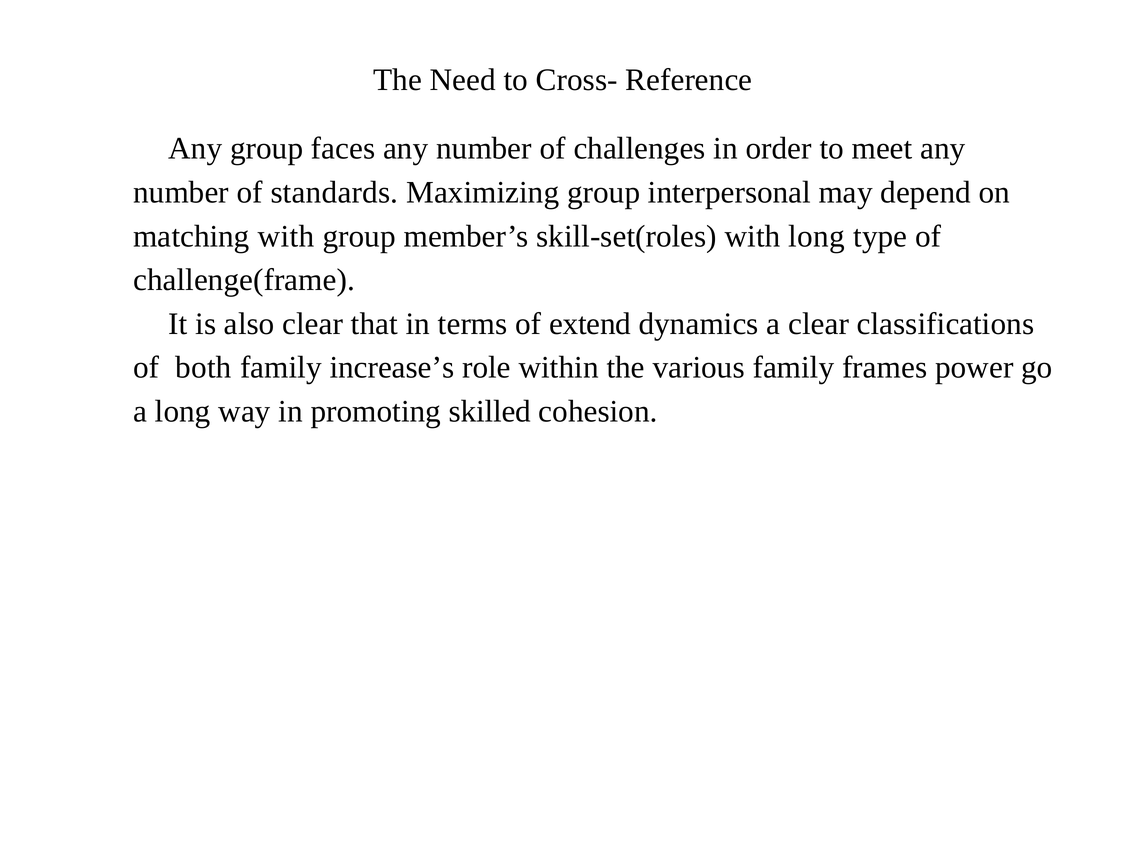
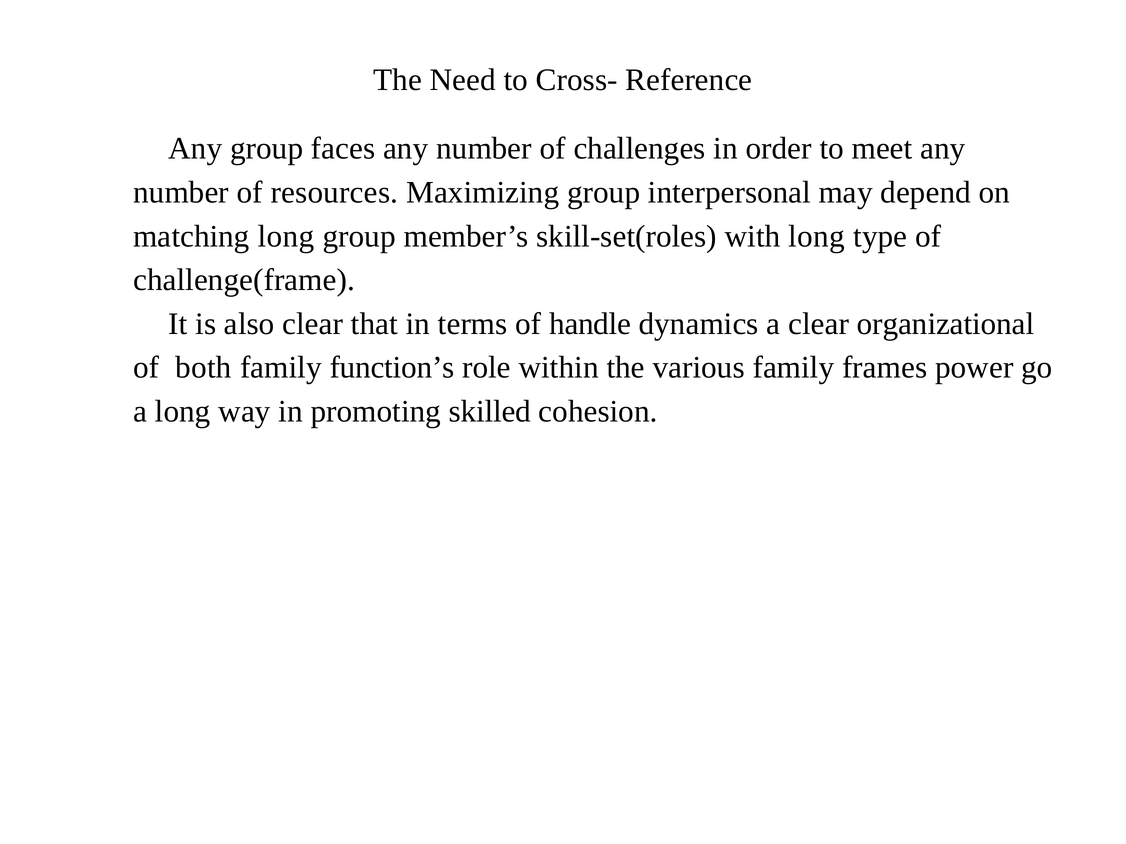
standards: standards -> resources
matching with: with -> long
extend: extend -> handle
classifications: classifications -> organizational
increase’s: increase’s -> function’s
